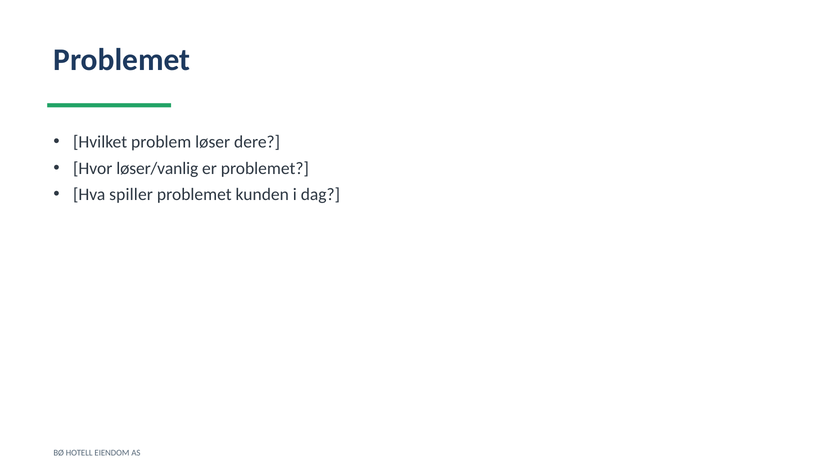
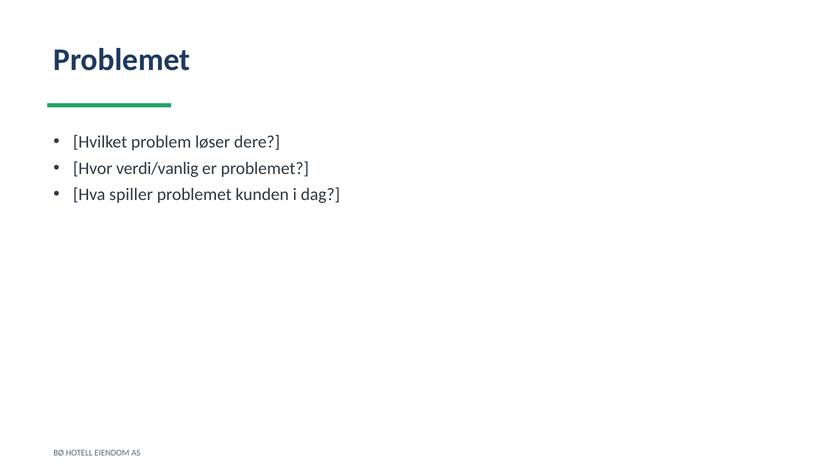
løser/vanlig: løser/vanlig -> verdi/vanlig
